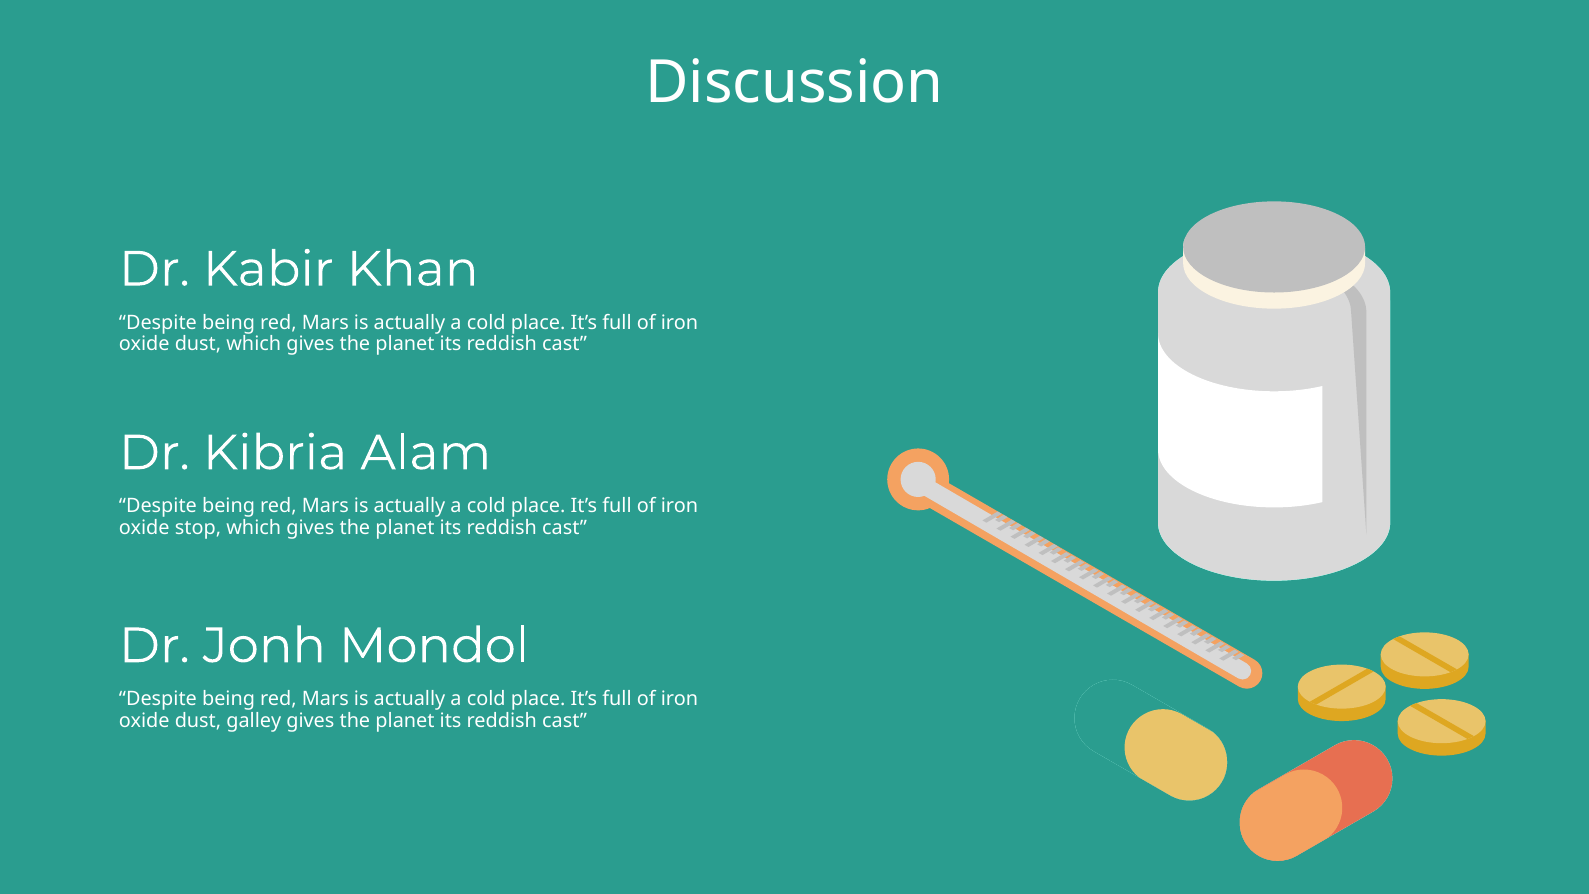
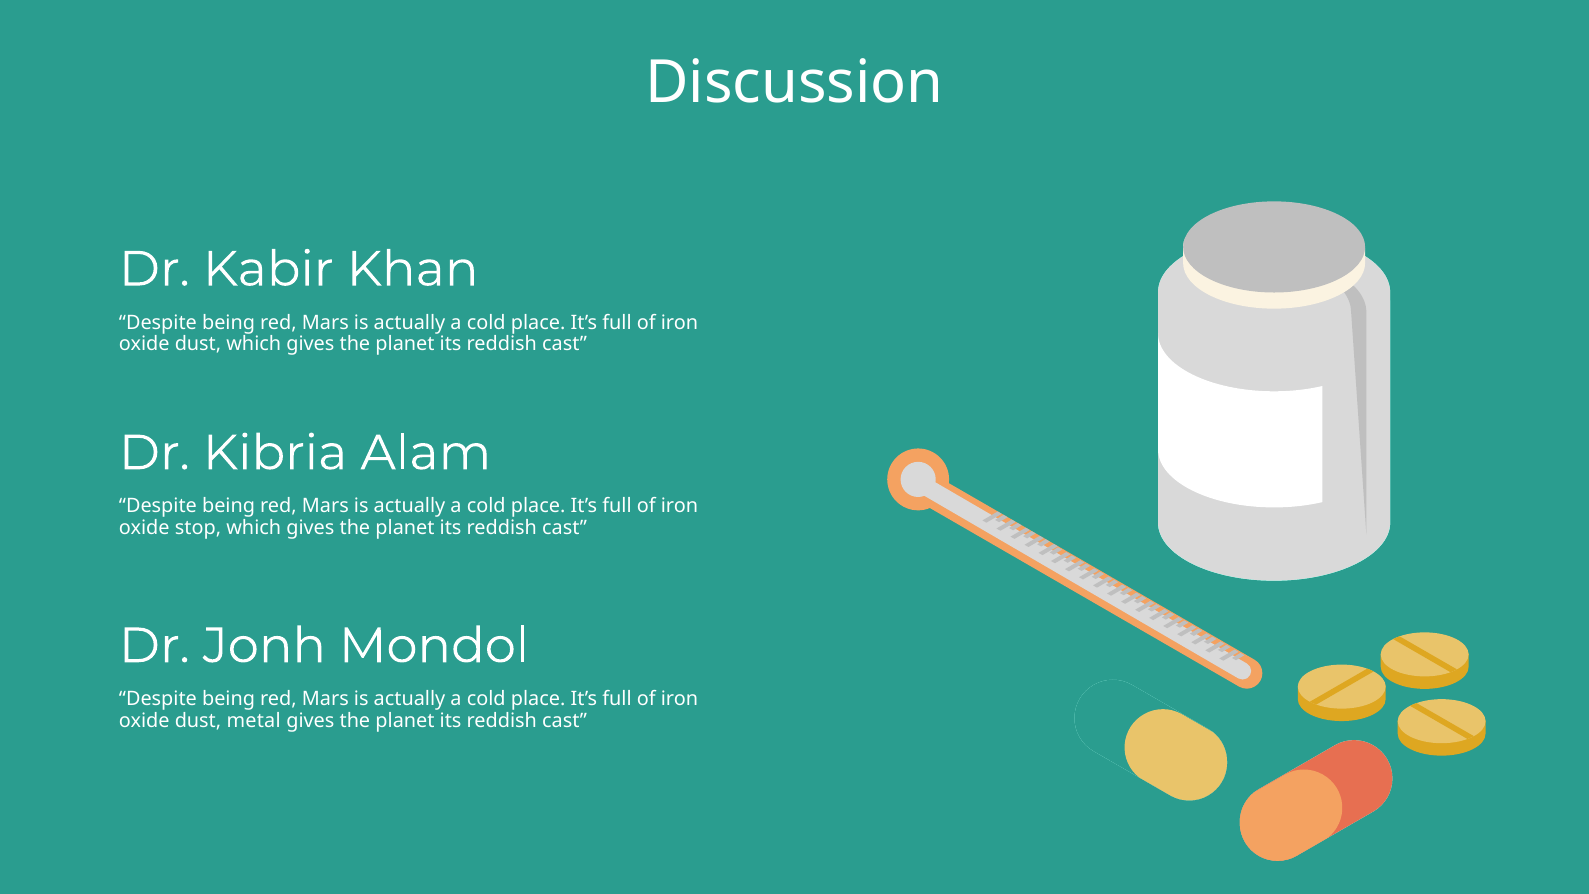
galley: galley -> metal
